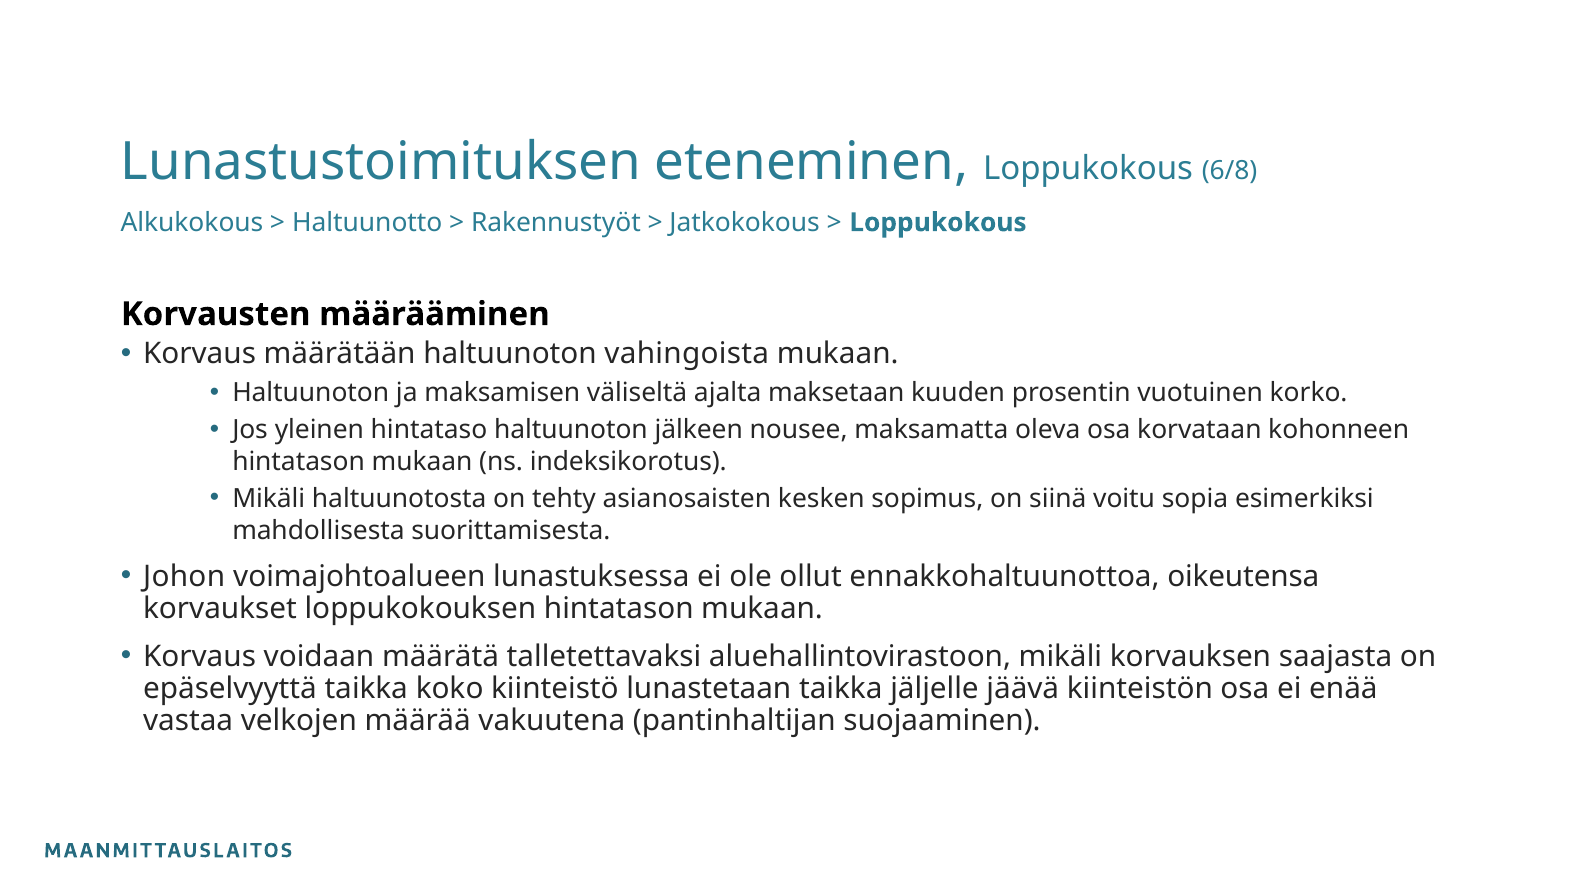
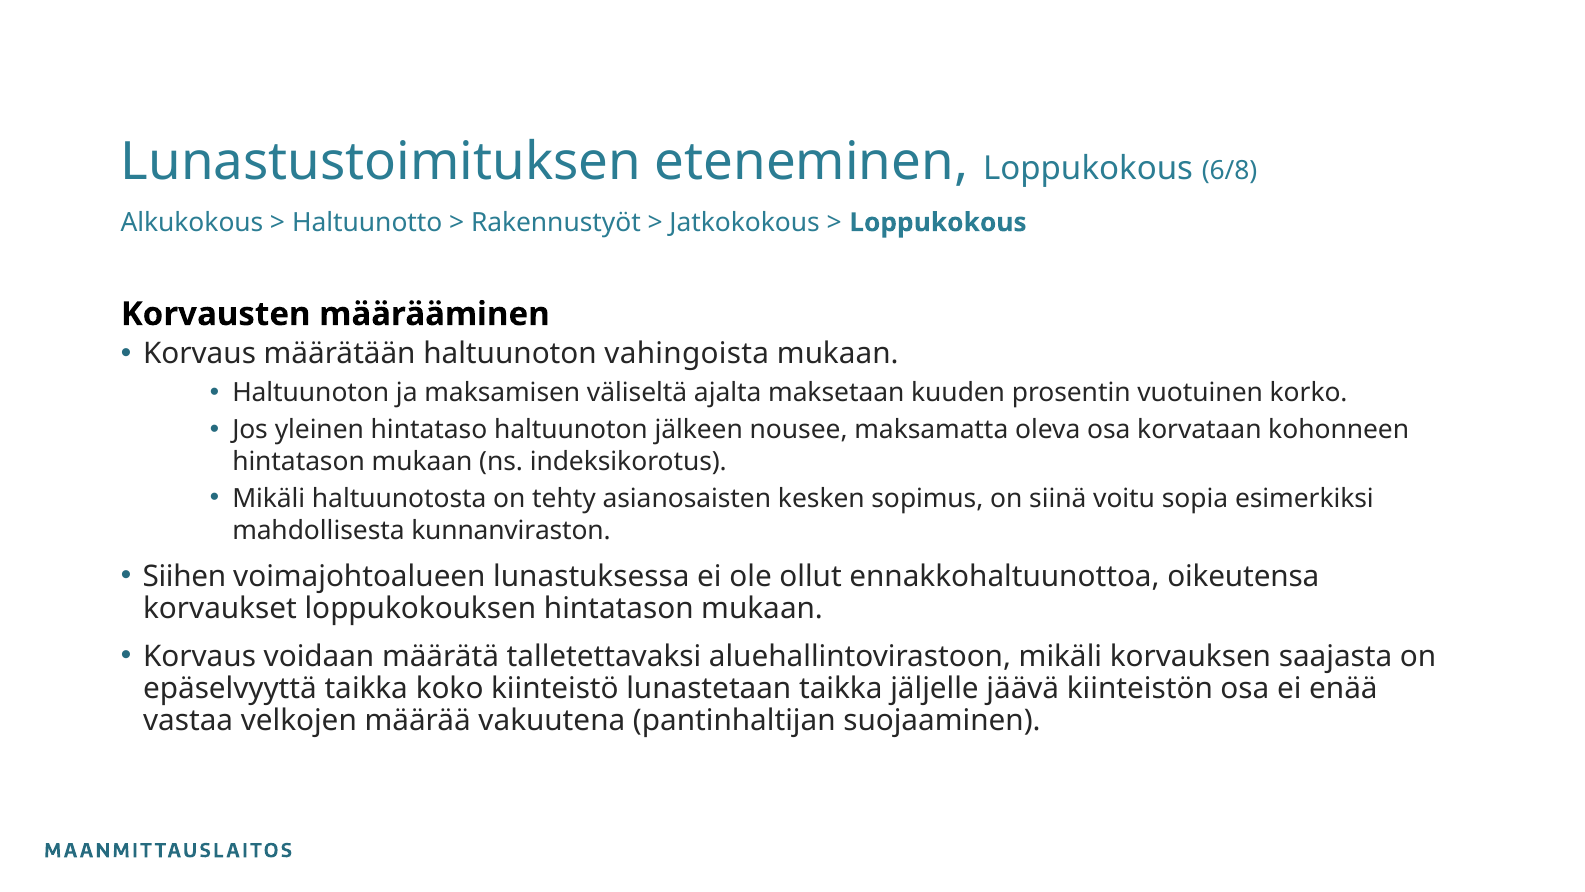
suorittamisesta: suorittamisesta -> kunnanviraston
Johon: Johon -> Siihen
